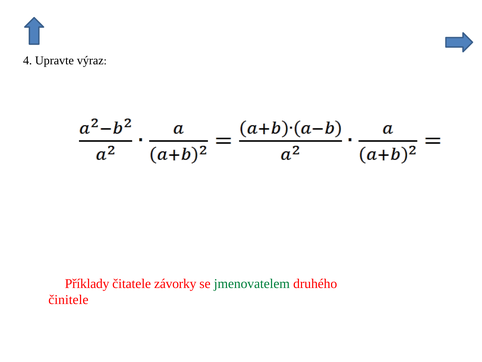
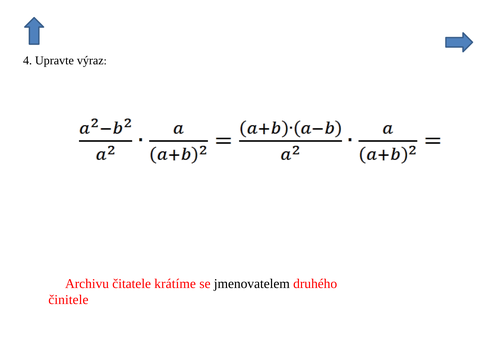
Příklady: Příklady -> Archivu
závorky: závorky -> krátíme
jmenovatelem colour: green -> black
